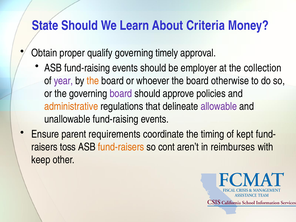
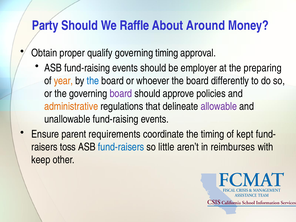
State: State -> Party
Learn: Learn -> Raffle
Criteria: Criteria -> Around
governing timely: timely -> timing
collection: collection -> preparing
year colour: purple -> orange
the at (93, 81) colour: orange -> blue
otherwise: otherwise -> differently
fund-raisers colour: orange -> blue
cont: cont -> little
